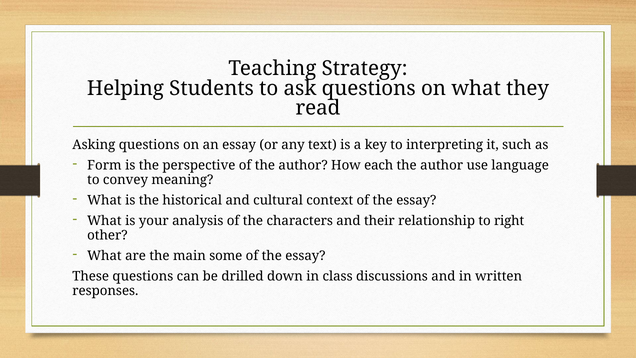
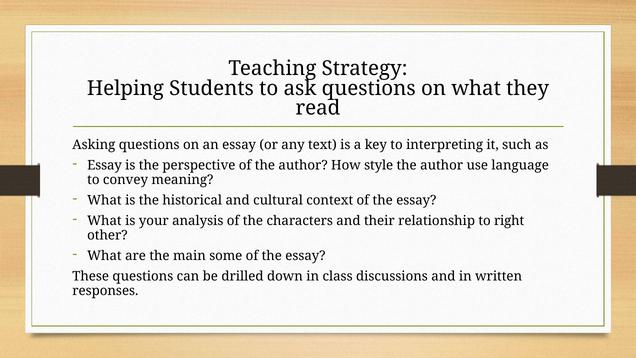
Form at (104, 165): Form -> Essay
each: each -> style
